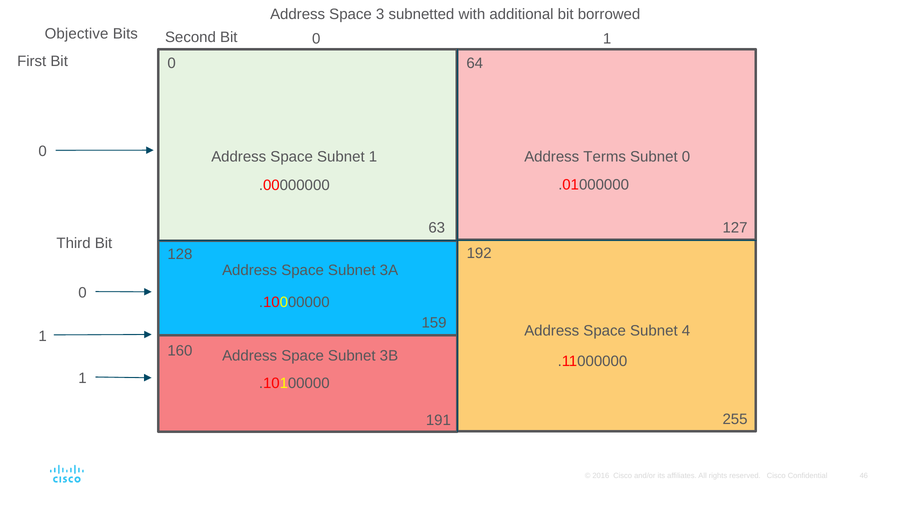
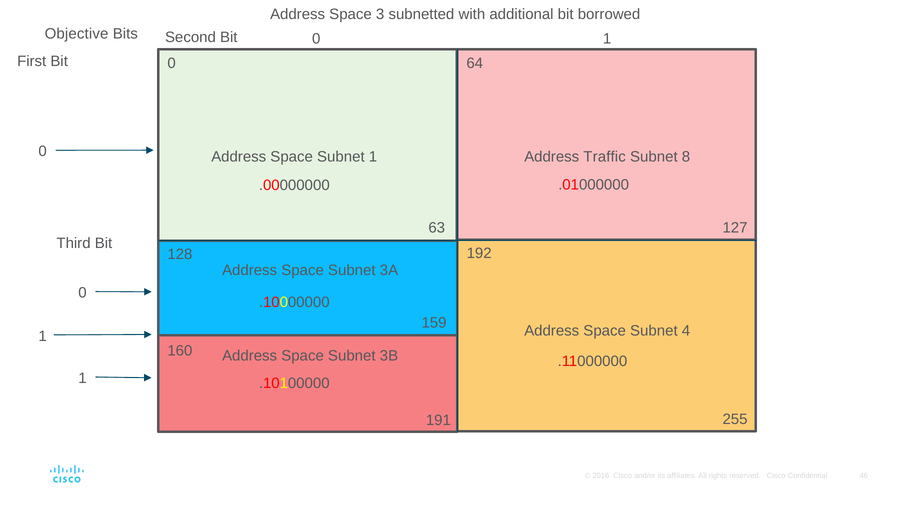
Terms: Terms -> Traffic
Subnet 0: 0 -> 8
